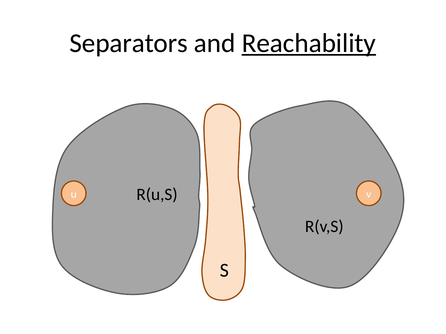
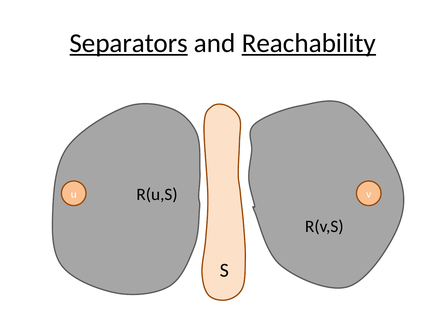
Separators underline: none -> present
